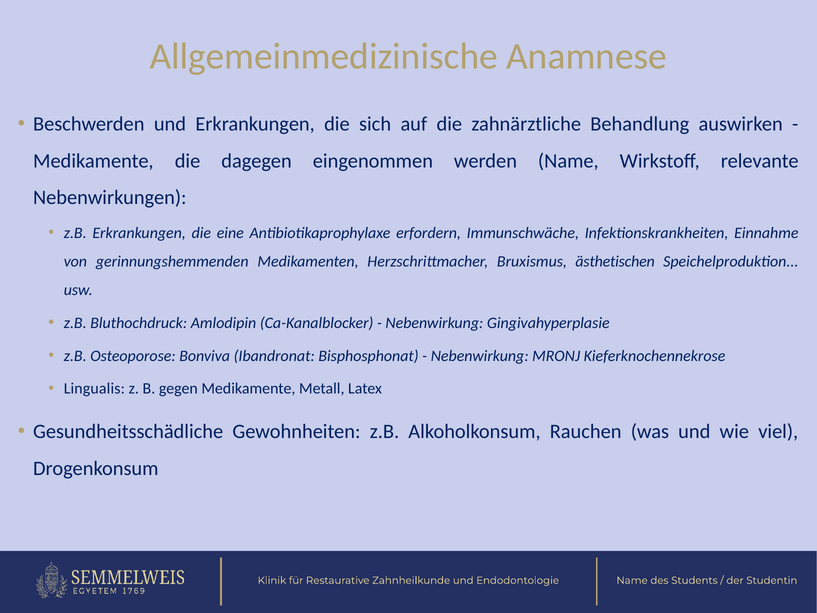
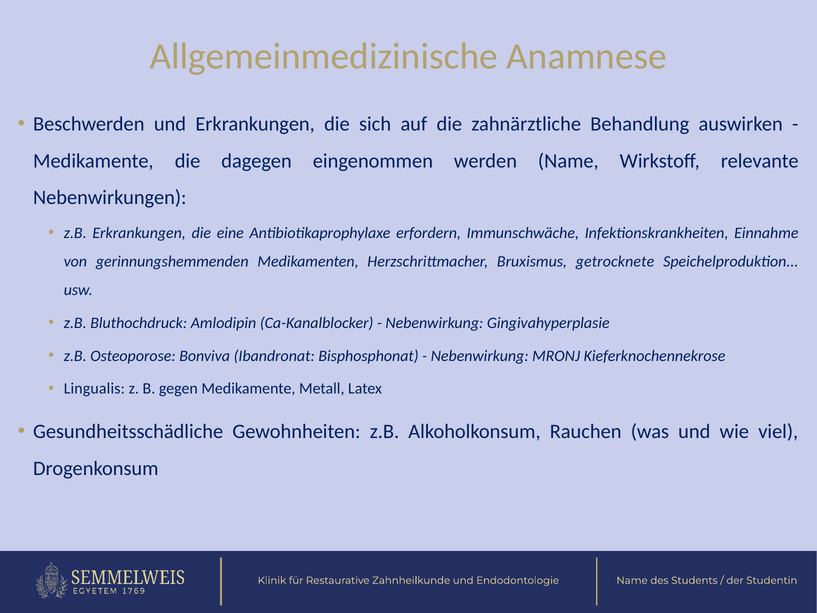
ästhetischen: ästhetischen -> getrocknete
